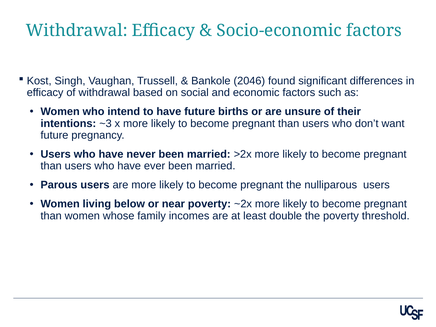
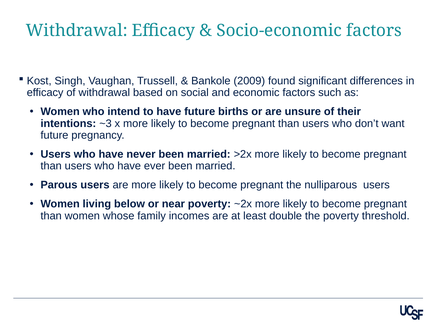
2046: 2046 -> 2009
